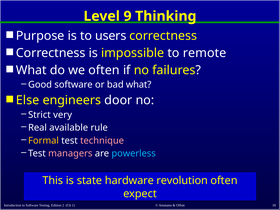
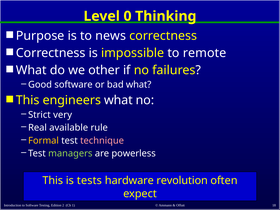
9: 9 -> 0
users: users -> news
we often: often -> other
Else at (28, 100): Else -> This
engineers door: door -> what
managers colour: pink -> light green
powerless colour: light blue -> white
state: state -> tests
